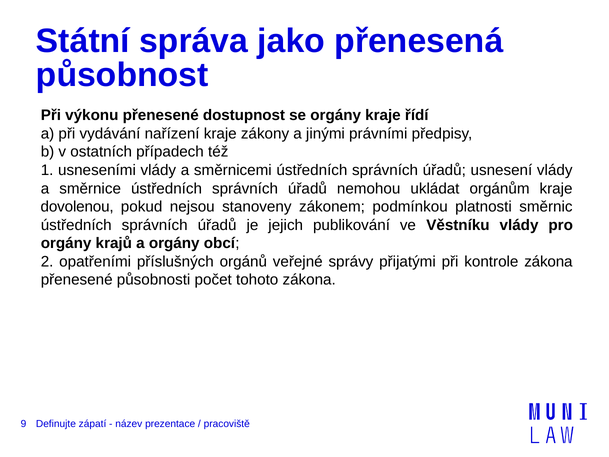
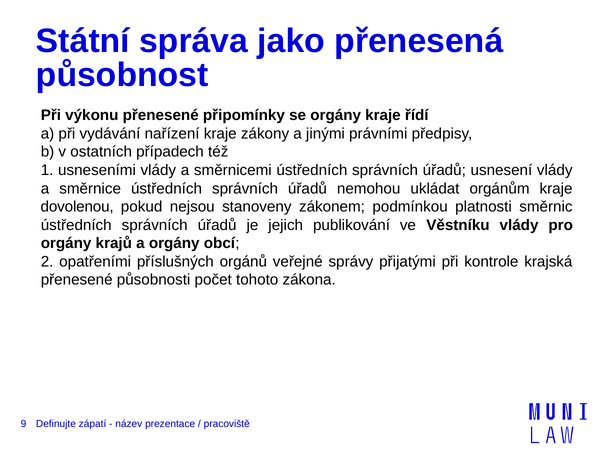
dostupnost: dostupnost -> připomínky
kontrole zákona: zákona -> krajská
